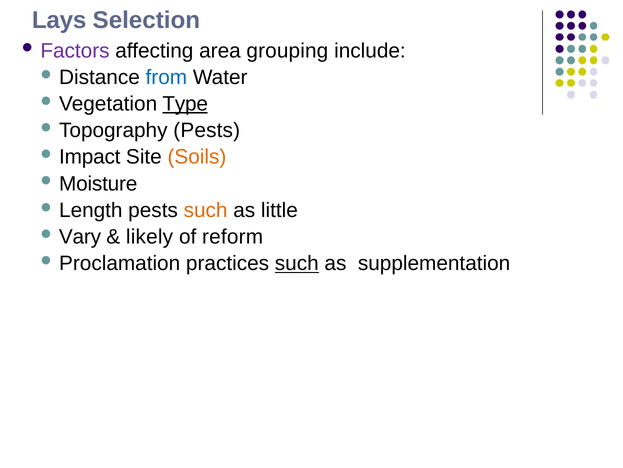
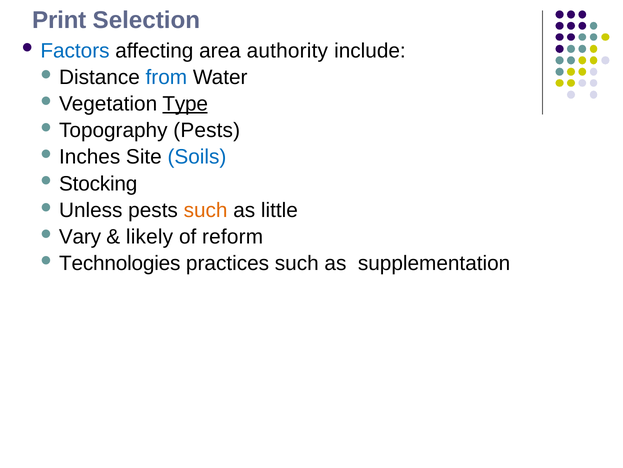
Lays: Lays -> Print
Factors colour: purple -> blue
grouping: grouping -> authority
Impact: Impact -> Inches
Soils colour: orange -> blue
Moisture: Moisture -> Stocking
Length: Length -> Unless
Proclamation: Proclamation -> Technologies
such at (297, 263) underline: present -> none
